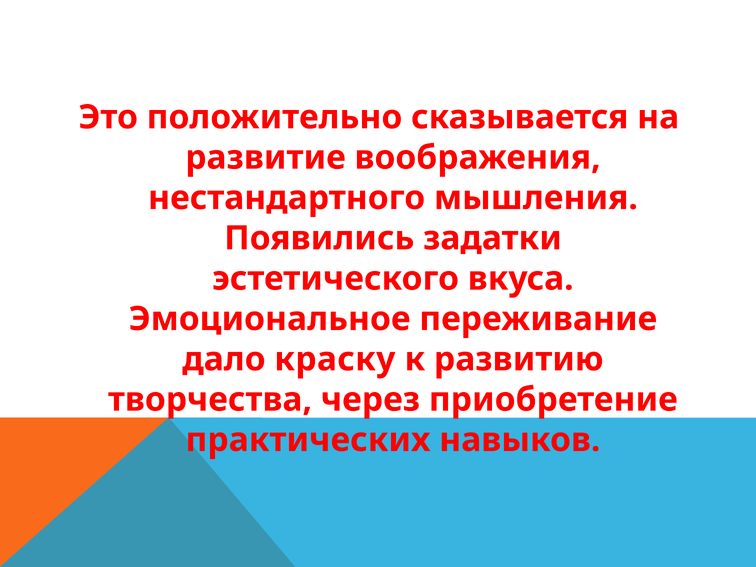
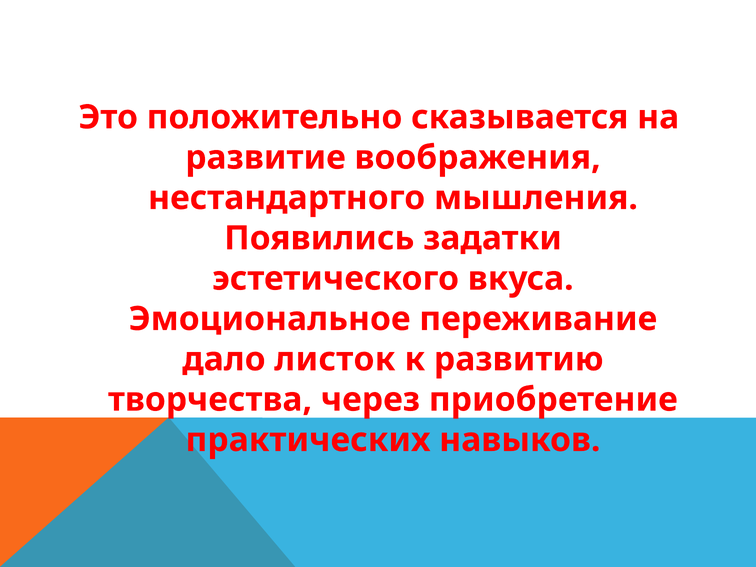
краску: краску -> листок
